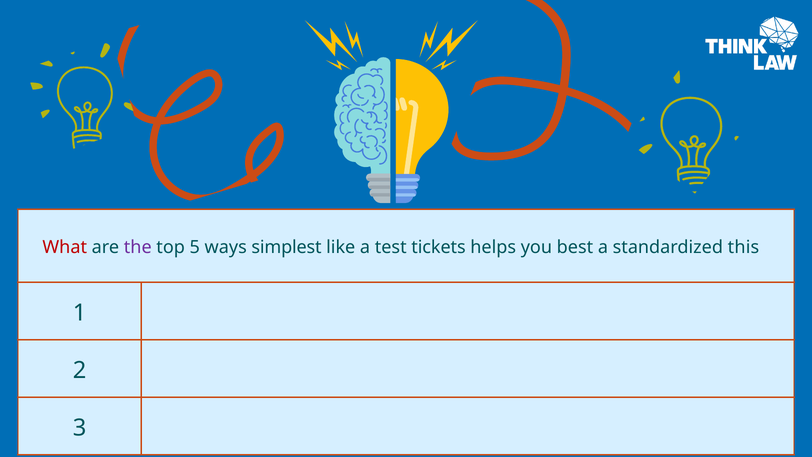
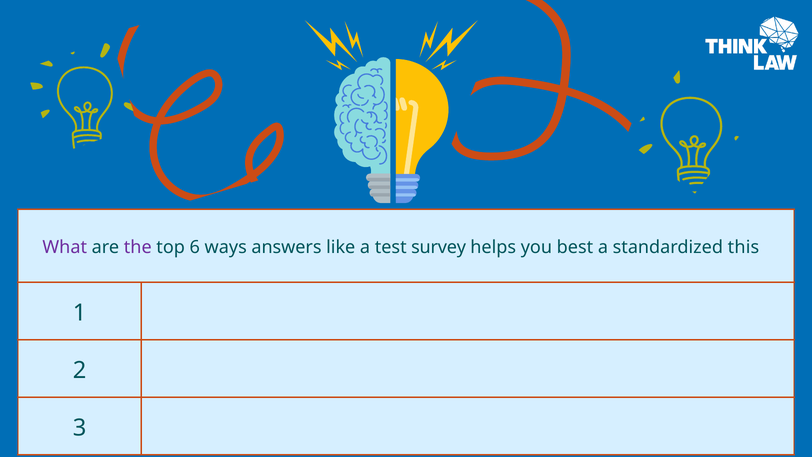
What colour: red -> purple
5: 5 -> 6
simplest: simplest -> answers
tickets: tickets -> survey
